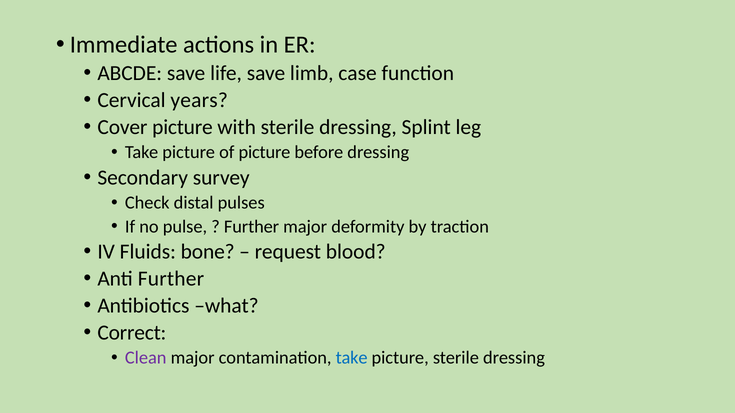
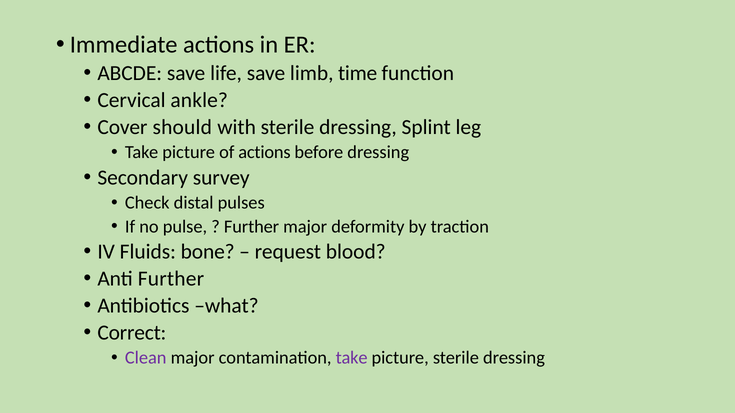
case: case -> time
years: years -> ankle
Cover picture: picture -> should
of picture: picture -> actions
take at (352, 358) colour: blue -> purple
